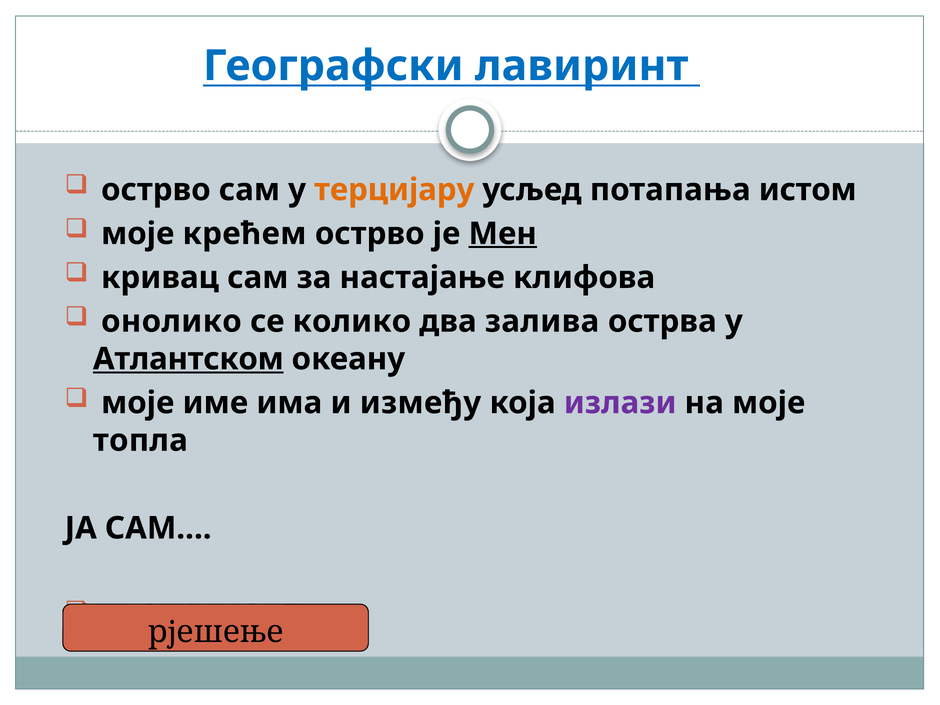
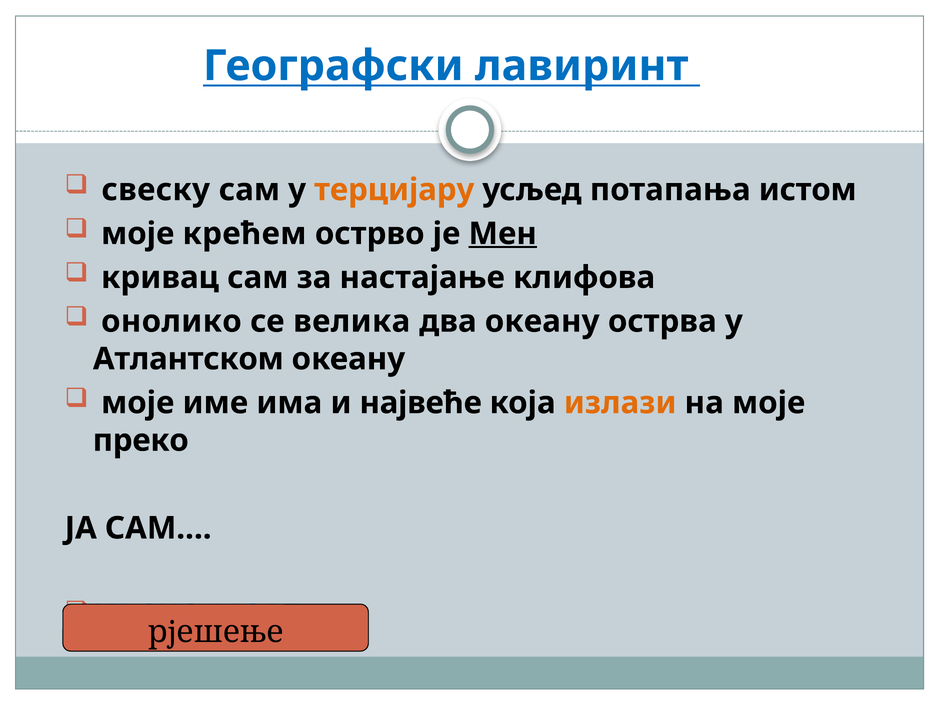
острво at (156, 190): острво -> свеску
колико: колико -> велика
два залива: залива -> океану
Атлантском underline: present -> none
између: између -> највеће
излази colour: purple -> orange
топла: топла -> преко
